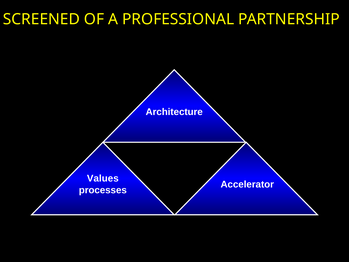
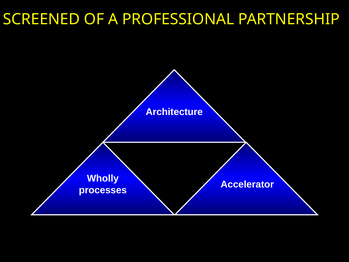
Values: Values -> Wholly
